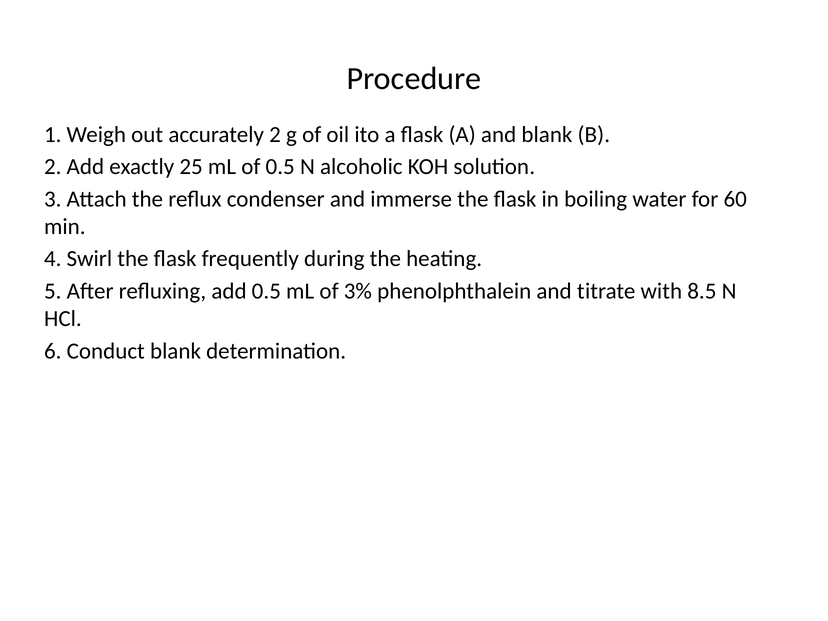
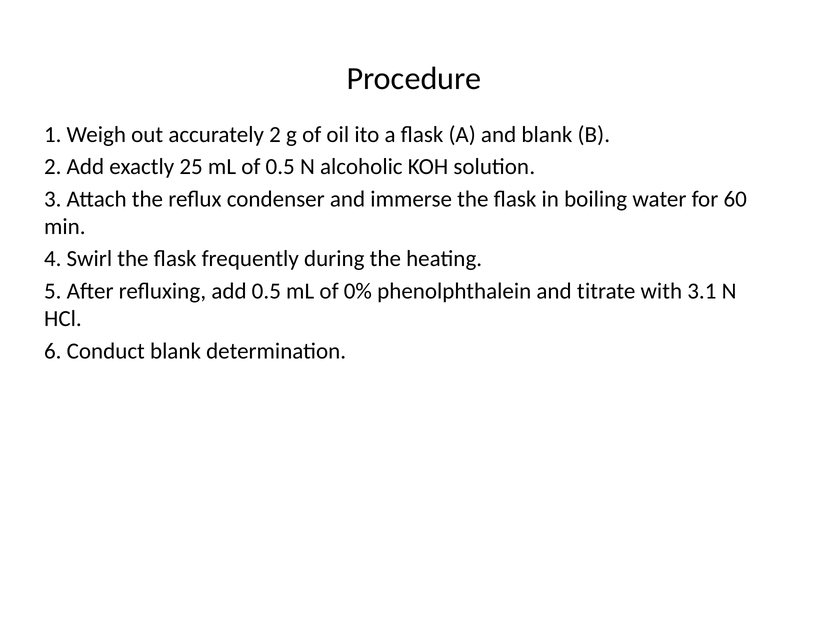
3%: 3% -> 0%
8.5: 8.5 -> 3.1
